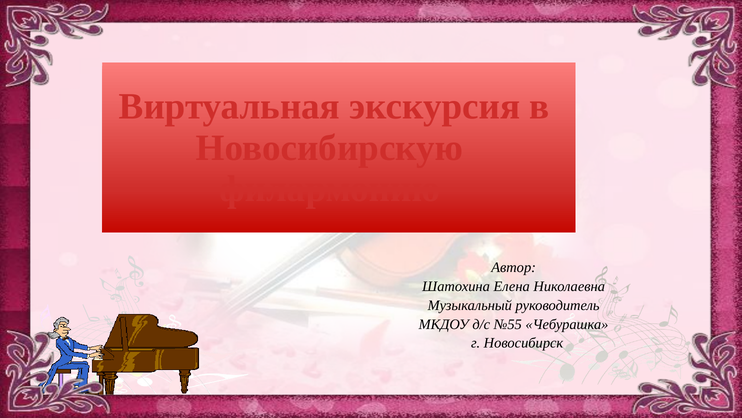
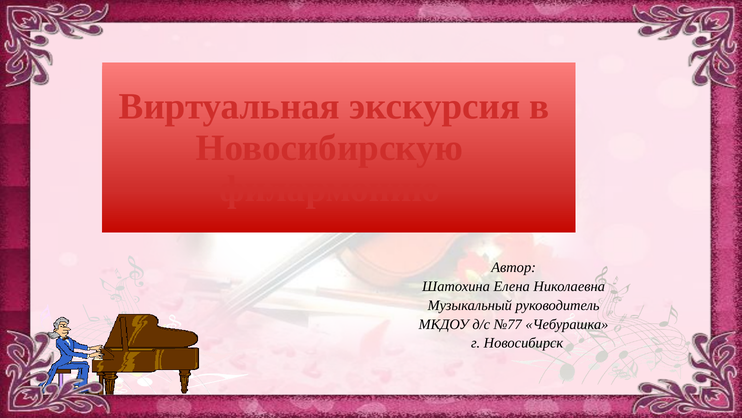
№55: №55 -> №77
